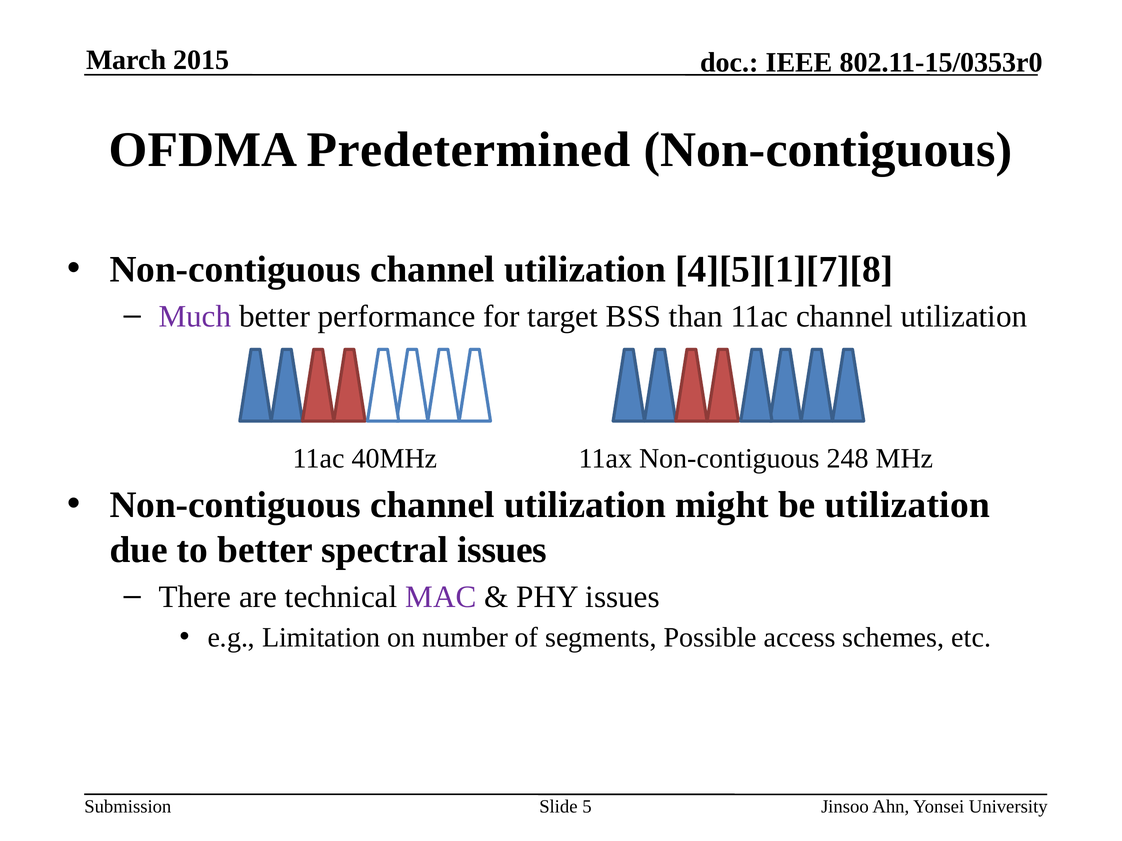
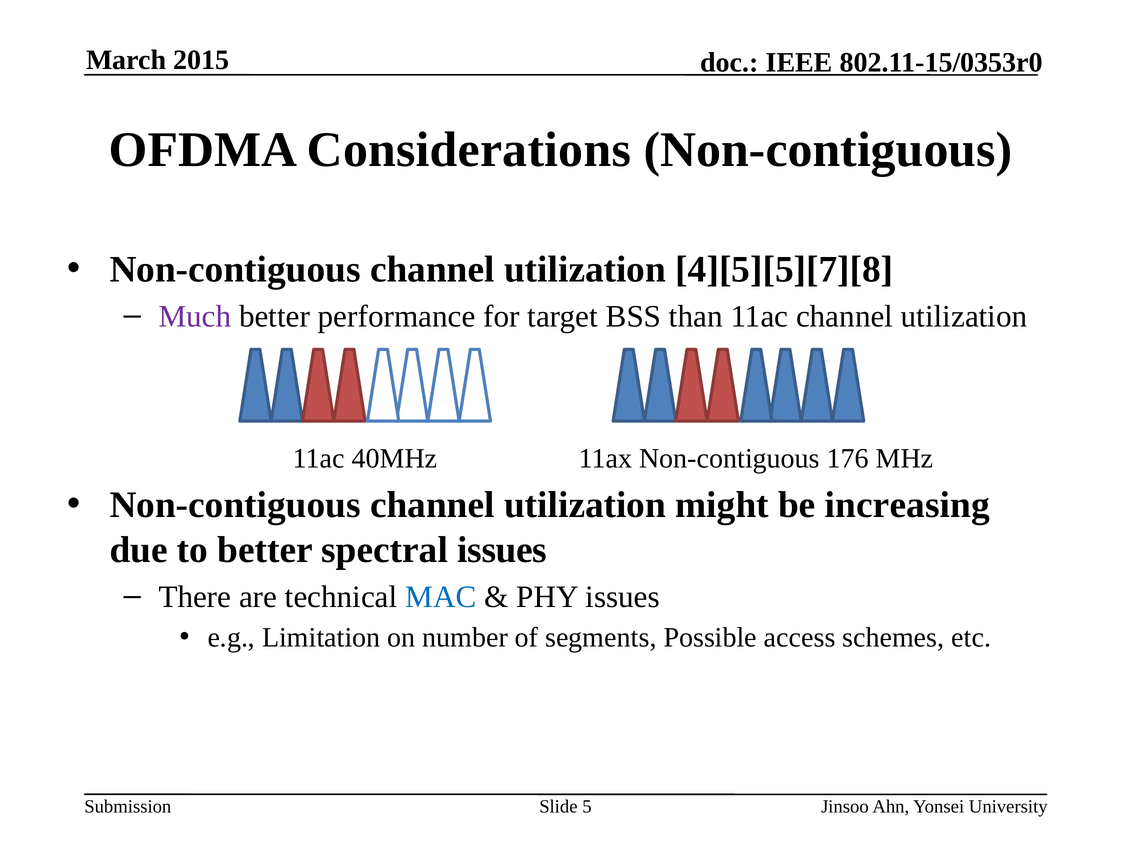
Predetermined: Predetermined -> Considerations
4][5][1][7][8: 4][5][1][7][8 -> 4][5][5][7][8
248: 248 -> 176
be utilization: utilization -> increasing
MAC colour: purple -> blue
